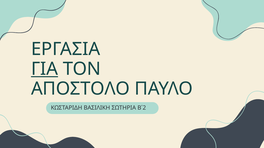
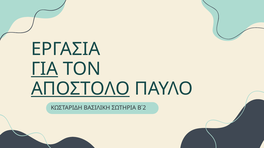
ΑΠΟΣΤΟΛΟ underline: none -> present
